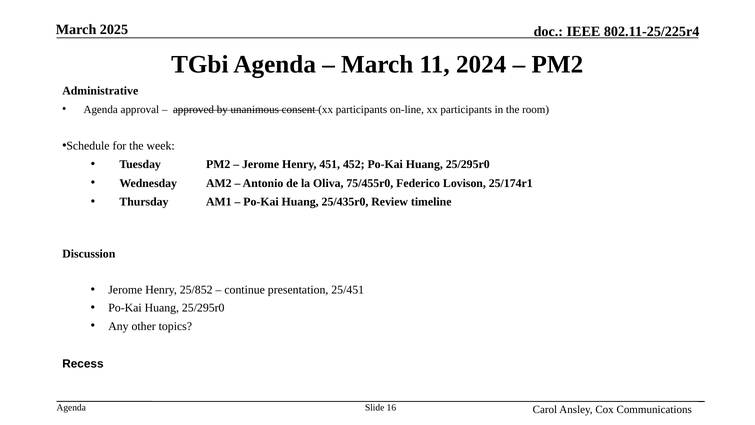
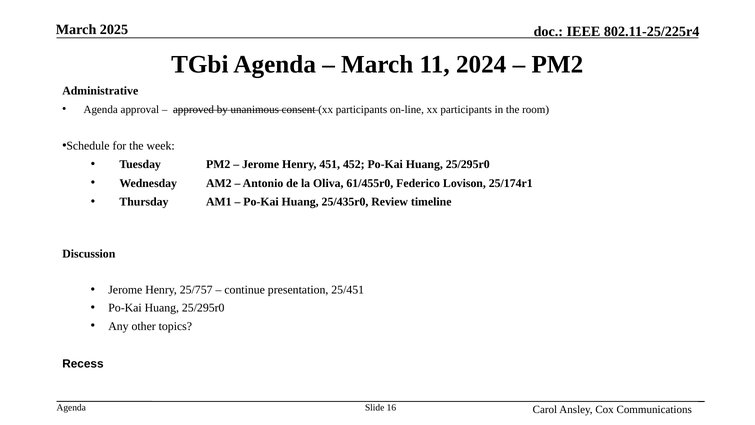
75/455r0: 75/455r0 -> 61/455r0
25/852: 25/852 -> 25/757
